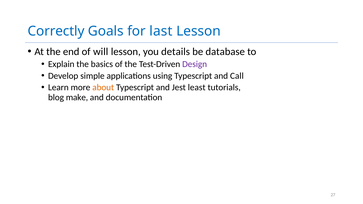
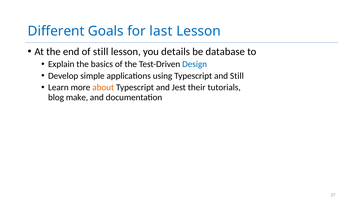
Correctly: Correctly -> Different
of will: will -> still
Design colour: purple -> blue
and Call: Call -> Still
least: least -> their
